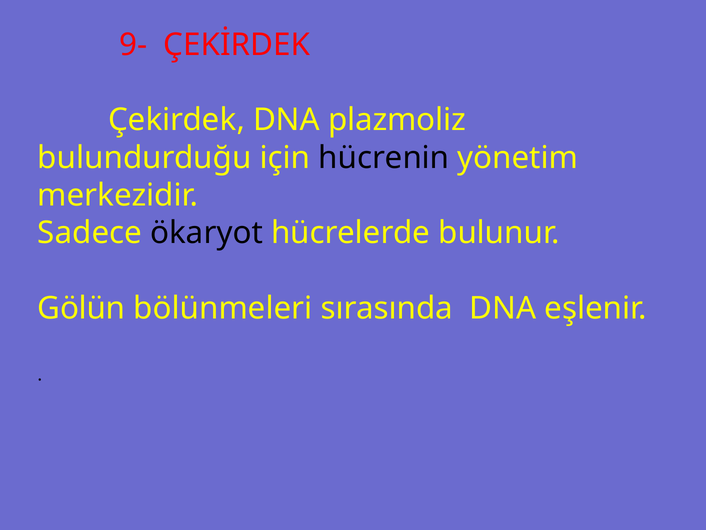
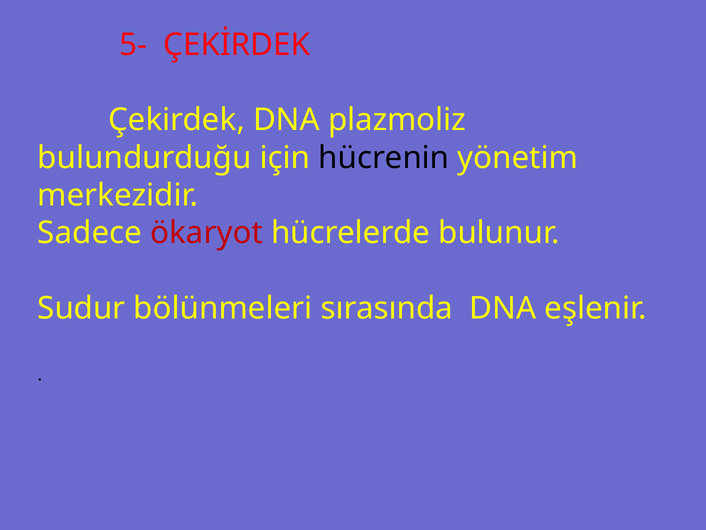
9-: 9- -> 5-
ökaryot colour: black -> red
Gölün: Gölün -> Sudur
